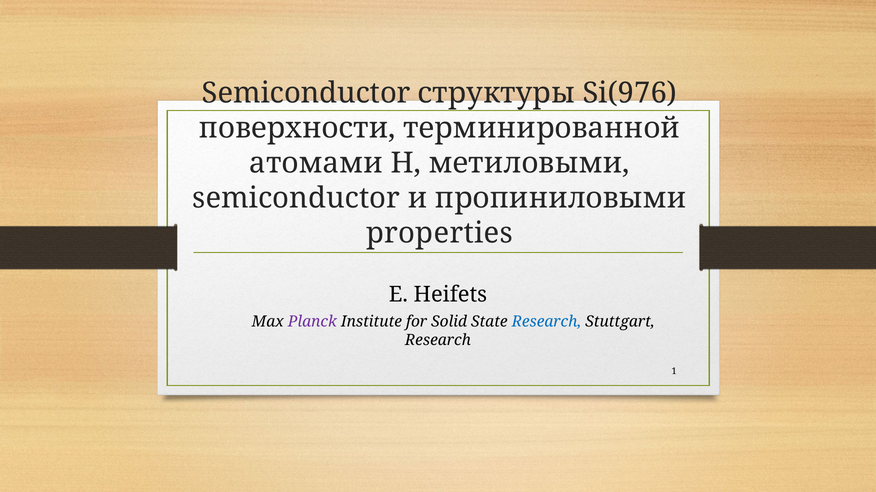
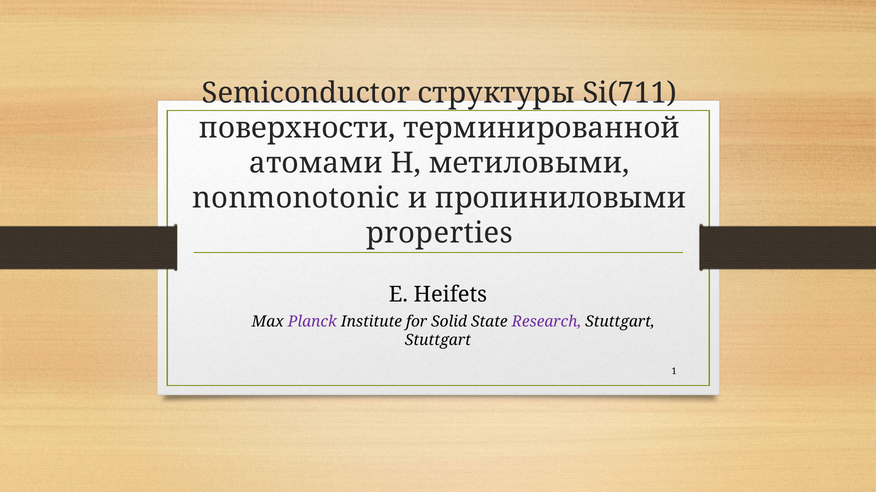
Si(976: Si(976 -> Si(711
semiconductor at (296, 199): semiconductor -> nonmonotonic
Research at (546, 322) colour: blue -> purple
Research at (438, 341): Research -> Stuttgart
